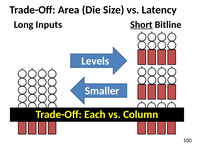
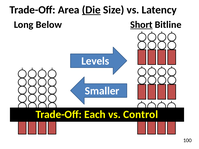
Die underline: none -> present
Inputs: Inputs -> Below
Column: Column -> Control
